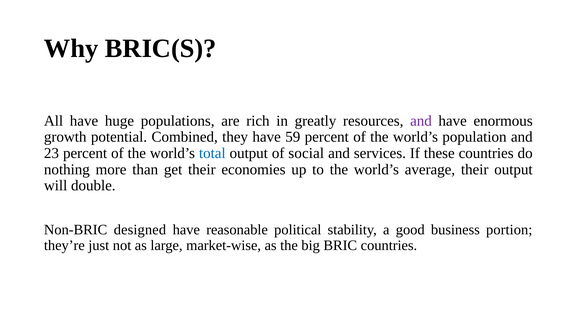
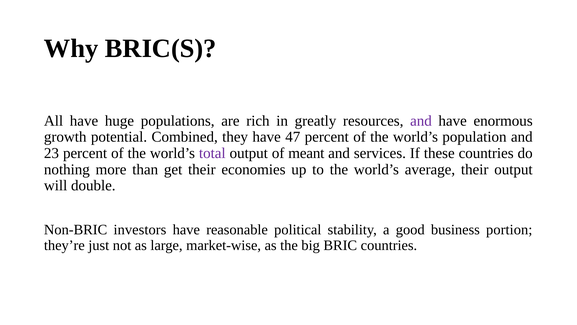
59: 59 -> 47
total colour: blue -> purple
social: social -> meant
designed: designed -> investors
